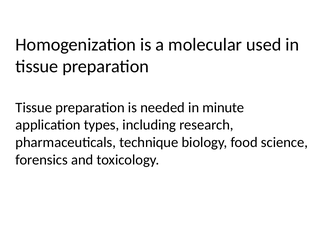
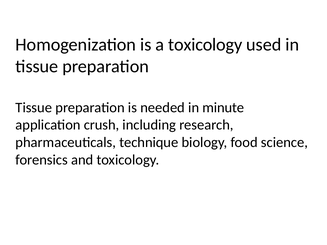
a molecular: molecular -> toxicology
types: types -> crush
